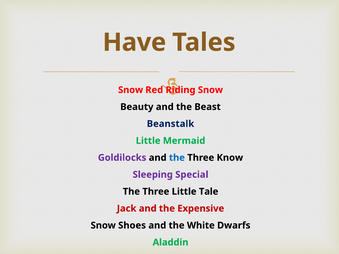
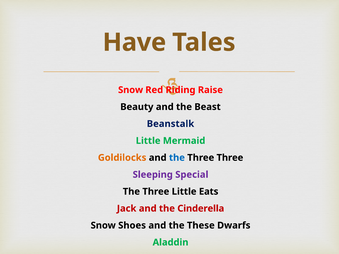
Snow at (210, 90): Snow -> Raise
Goldilocks colour: purple -> orange
Three Know: Know -> Three
Tale: Tale -> Eats
Expensive: Expensive -> Cinderella
White: White -> These
